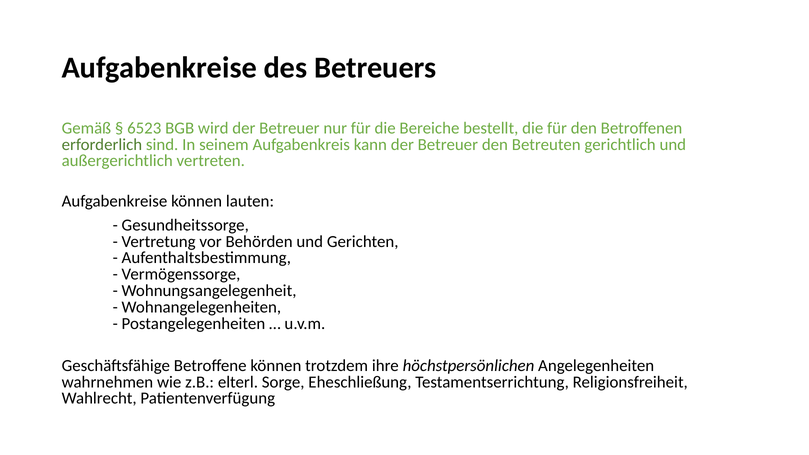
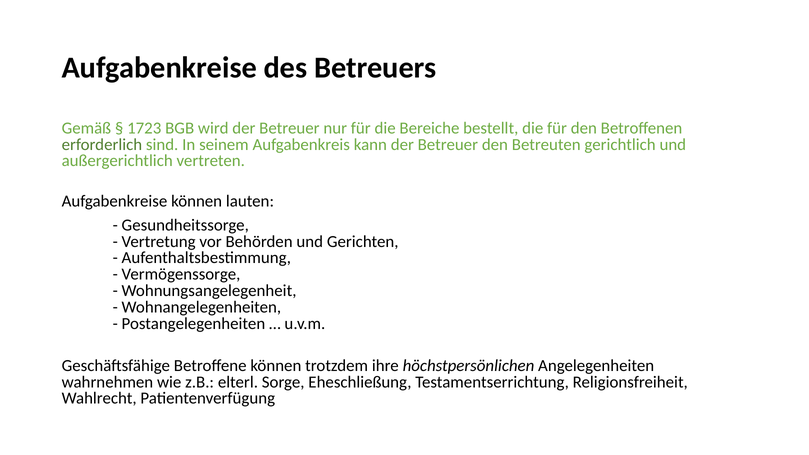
6523: 6523 -> 1723
